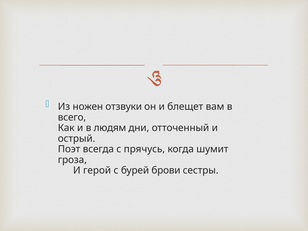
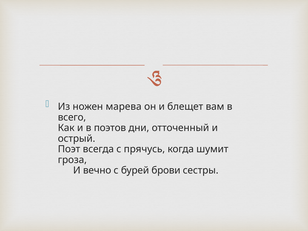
отзвуки: отзвуки -> марева
людям: людям -> поэтов
герой: герой -> вечно
